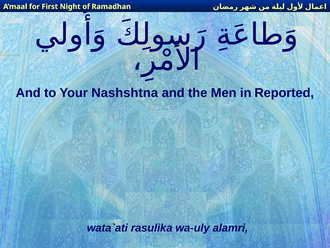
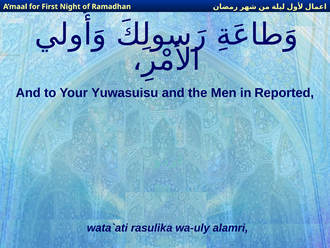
Nashshtna: Nashshtna -> Yuwasuisu
